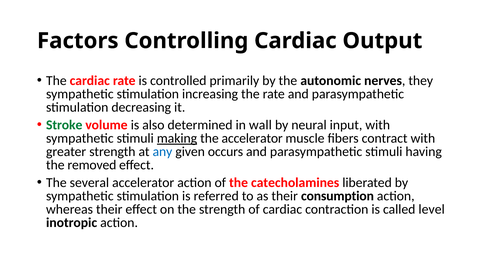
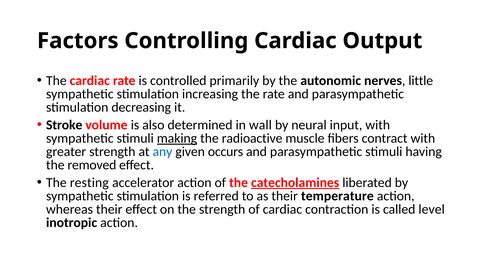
they: they -> little
Stroke colour: green -> black
the accelerator: accelerator -> radioactive
several: several -> resting
catecholamines underline: none -> present
consumption: consumption -> temperature
